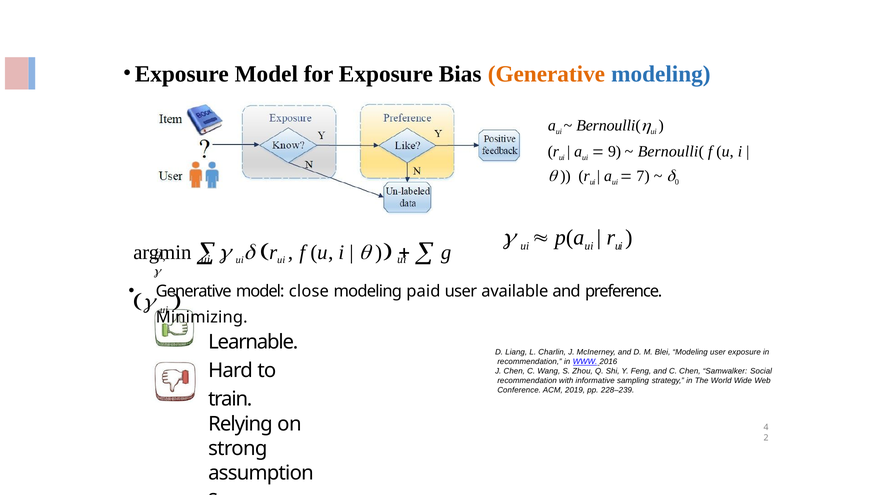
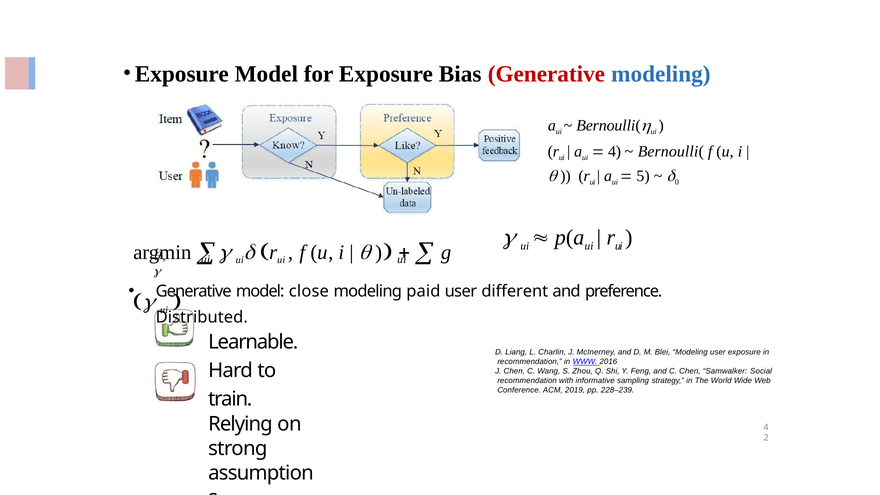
Generative at (546, 74) colour: orange -> red
9 at (615, 152): 9 -> 4
7: 7 -> 5
available: available -> different
Minimizing: Minimizing -> Distributed
